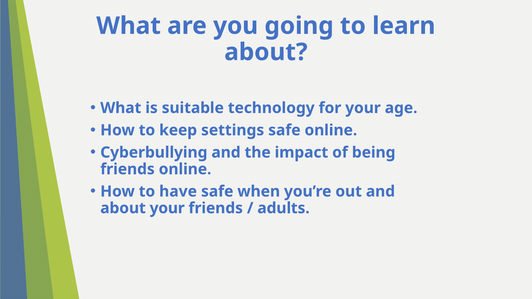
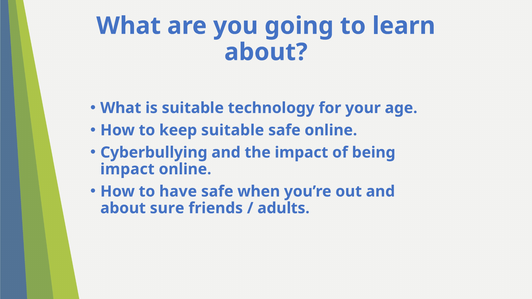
keep settings: settings -> suitable
friends at (127, 169): friends -> impact
about your: your -> sure
